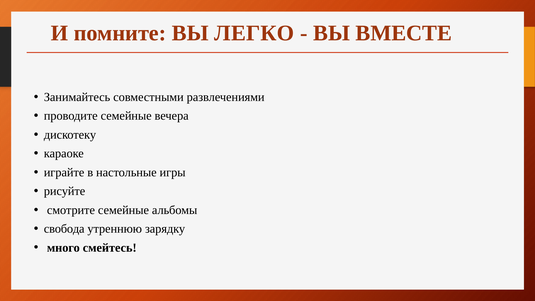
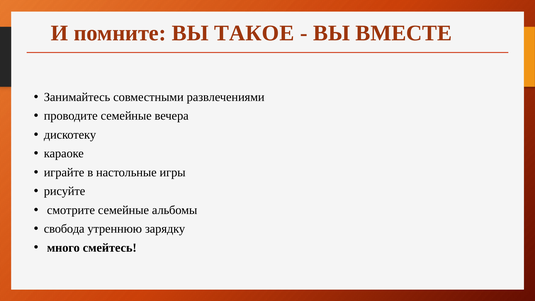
ЛЕГКО: ЛЕГКО -> ТАКОЕ
